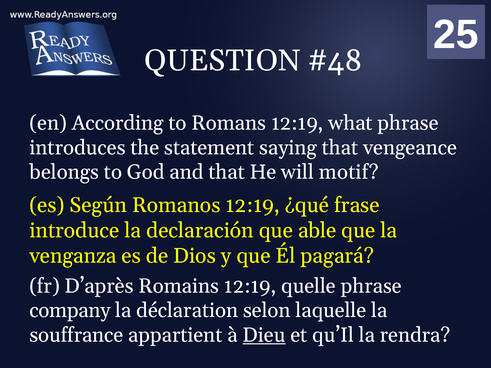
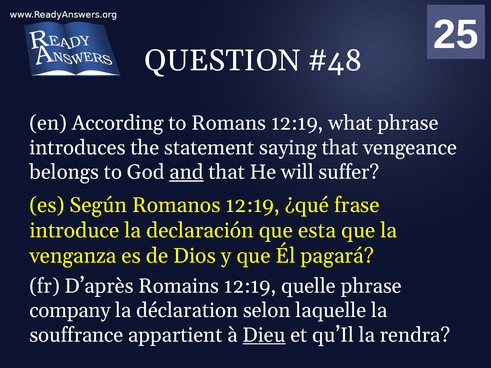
and underline: none -> present
motif: motif -> suffer
able: able -> esta
